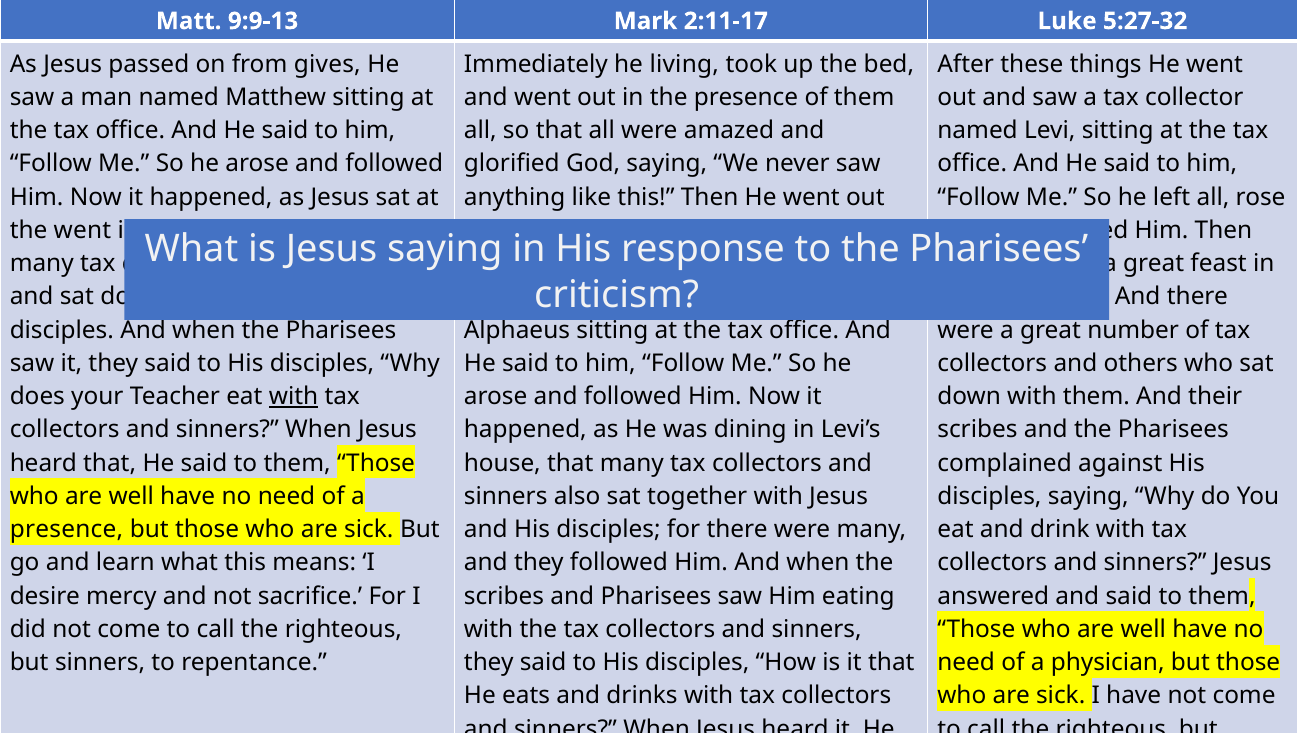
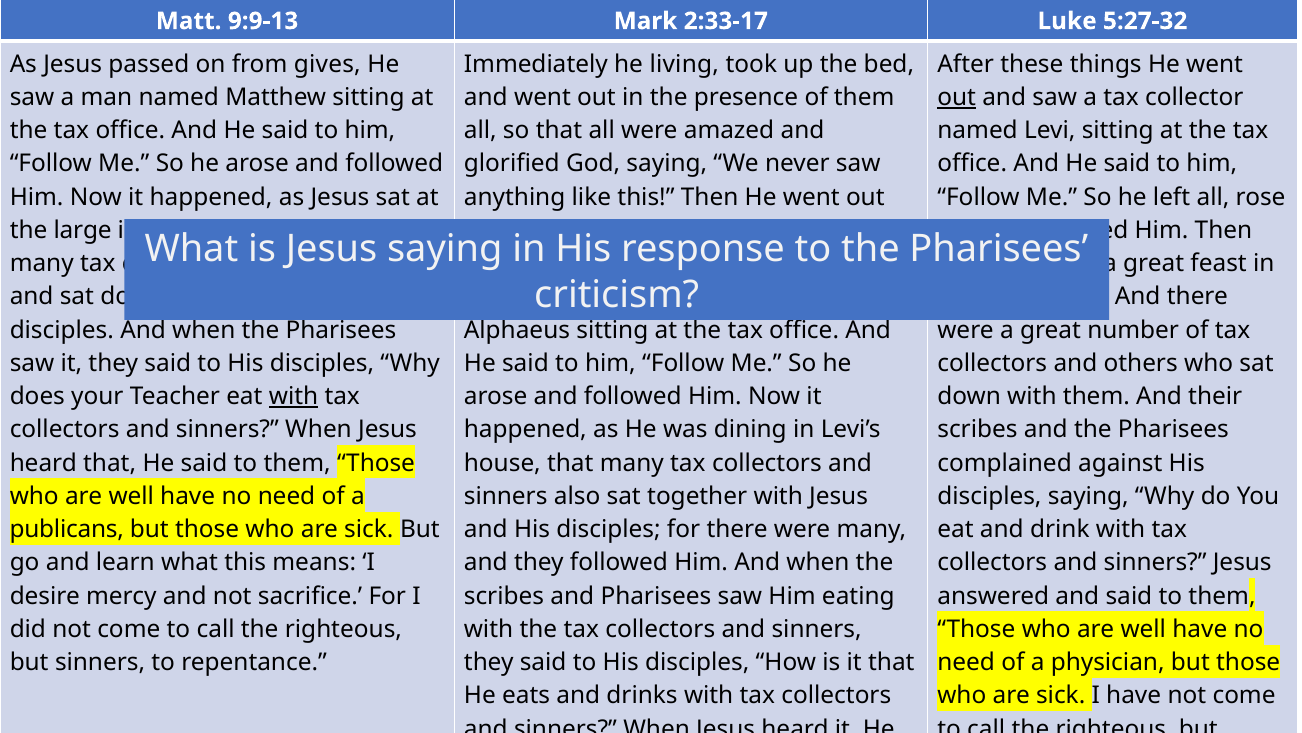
2:11-17: 2:11-17 -> 2:33-17
out at (957, 97) underline: none -> present
the went: went -> large
presence at (66, 529): presence -> publicans
